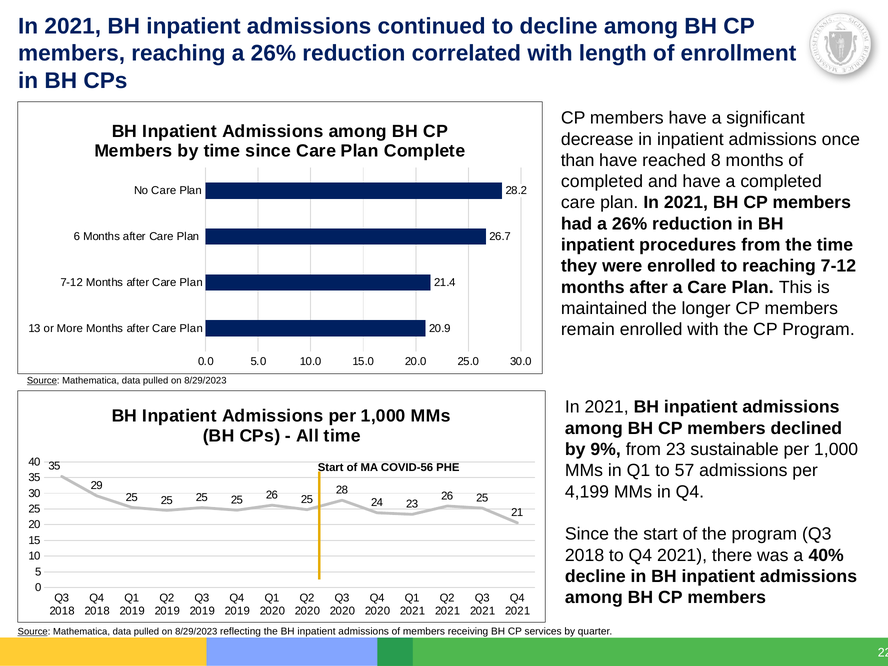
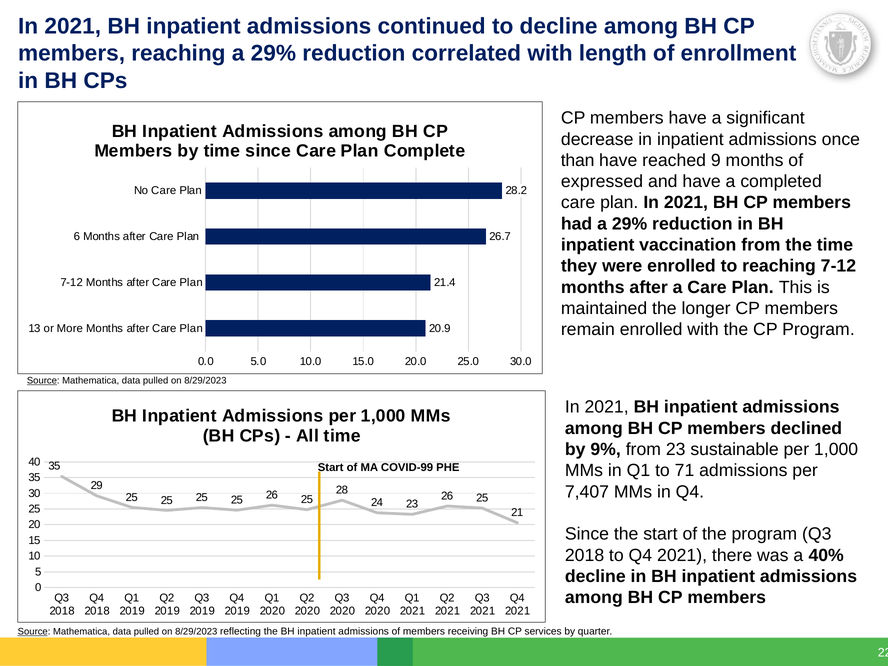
reaching a 26%: 26% -> 29%
8: 8 -> 9
completed at (602, 182): completed -> expressed
had a 26%: 26% -> 29%
procedures: procedures -> vaccination
COVID-56: COVID-56 -> COVID-99
57: 57 -> 71
4,199: 4,199 -> 7,407
